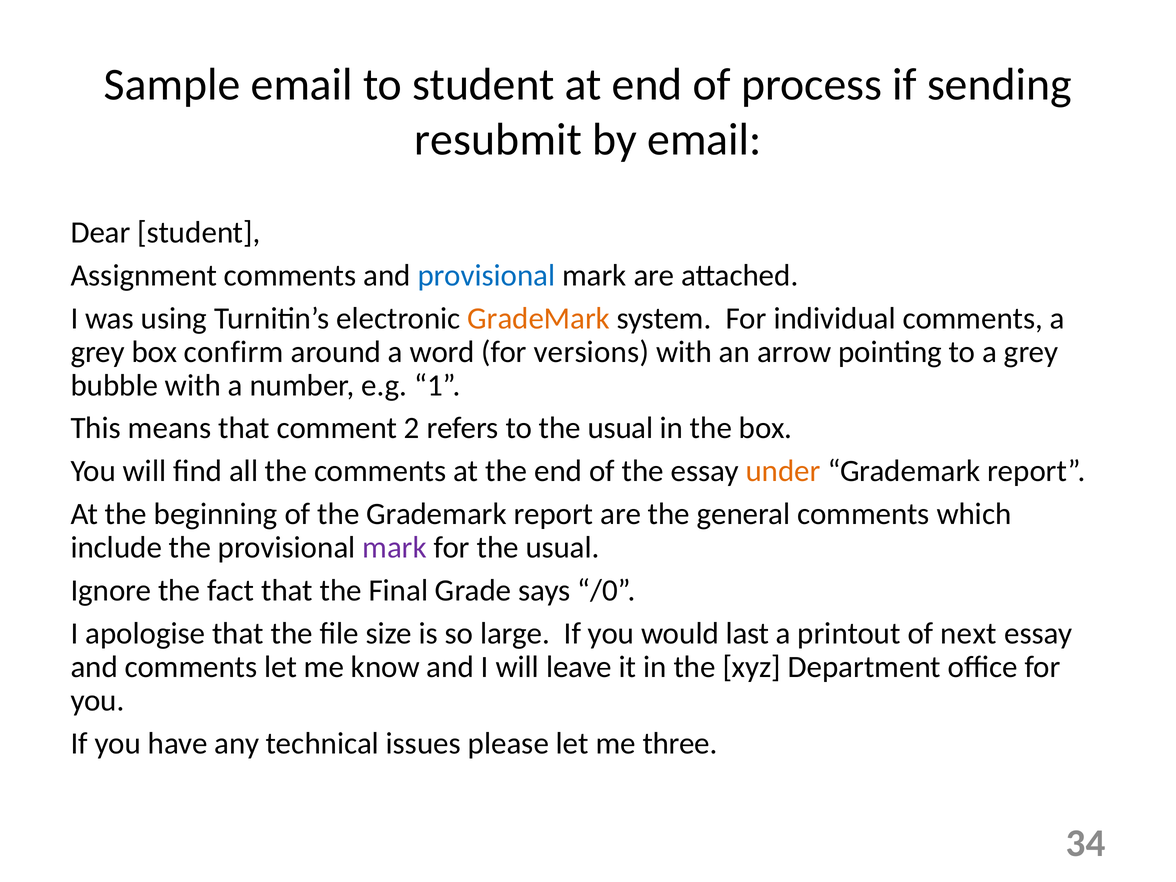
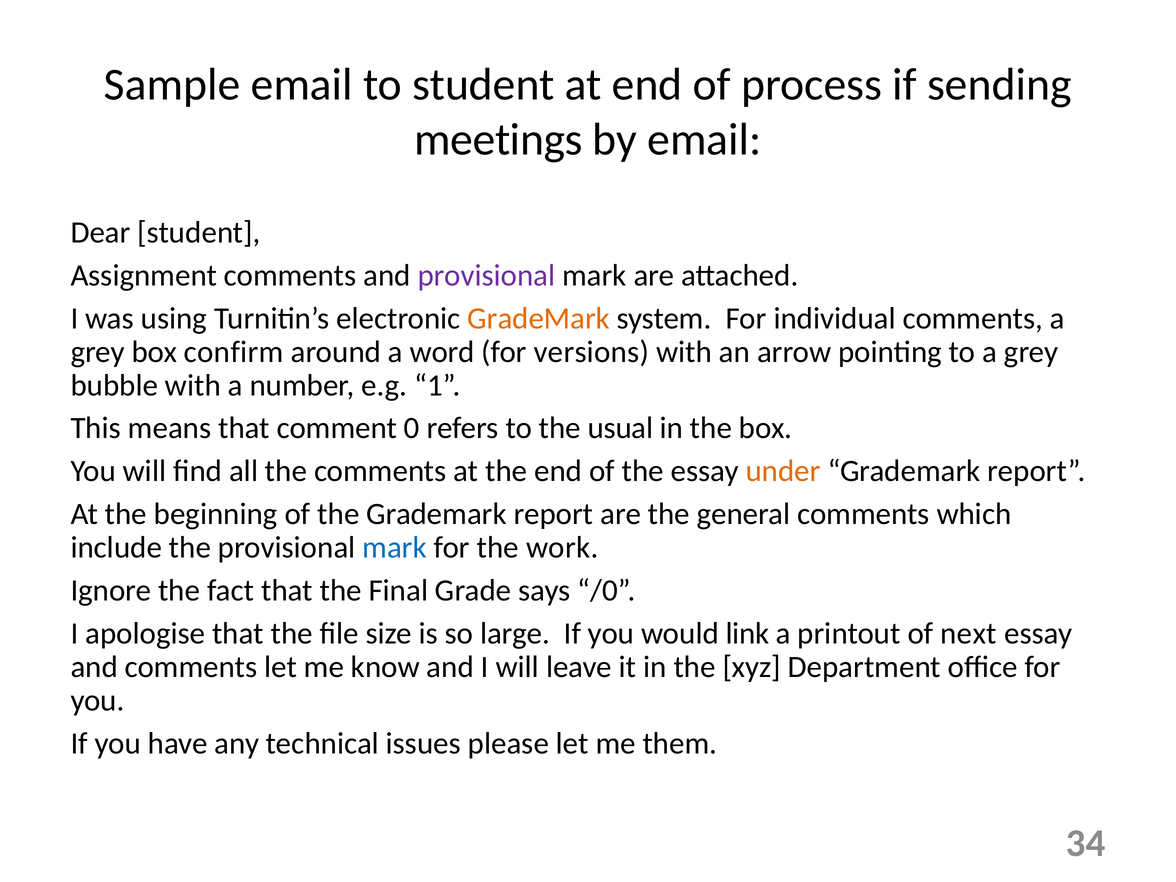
resubmit: resubmit -> meetings
provisional at (486, 275) colour: blue -> purple
2: 2 -> 0
mark at (395, 548) colour: purple -> blue
for the usual: usual -> work
last: last -> link
three: three -> them
